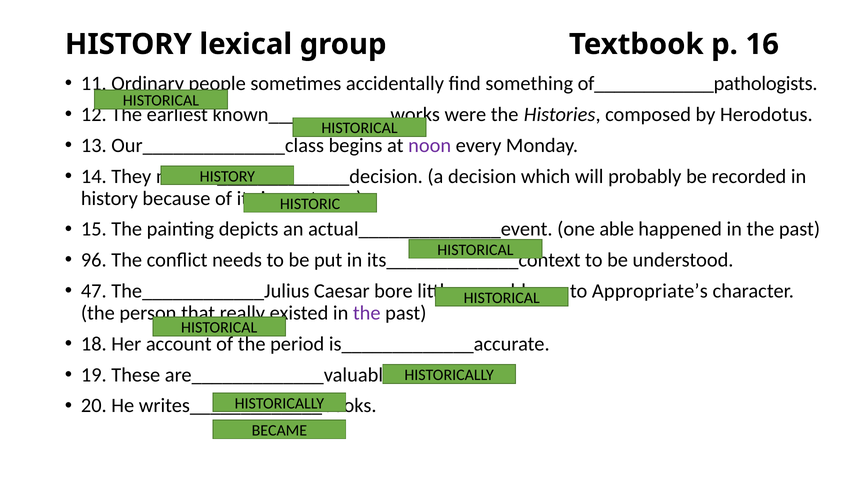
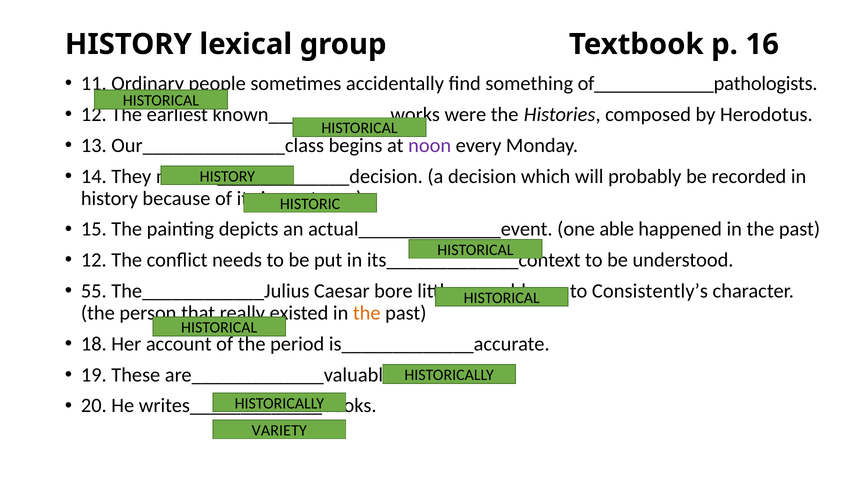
96 at (94, 260): 96 -> 12
47: 47 -> 55
Appropriate’s: Appropriate’s -> Consistently’s
the at (367, 313) colour: purple -> orange
BECAME: BECAME -> VARIETY
